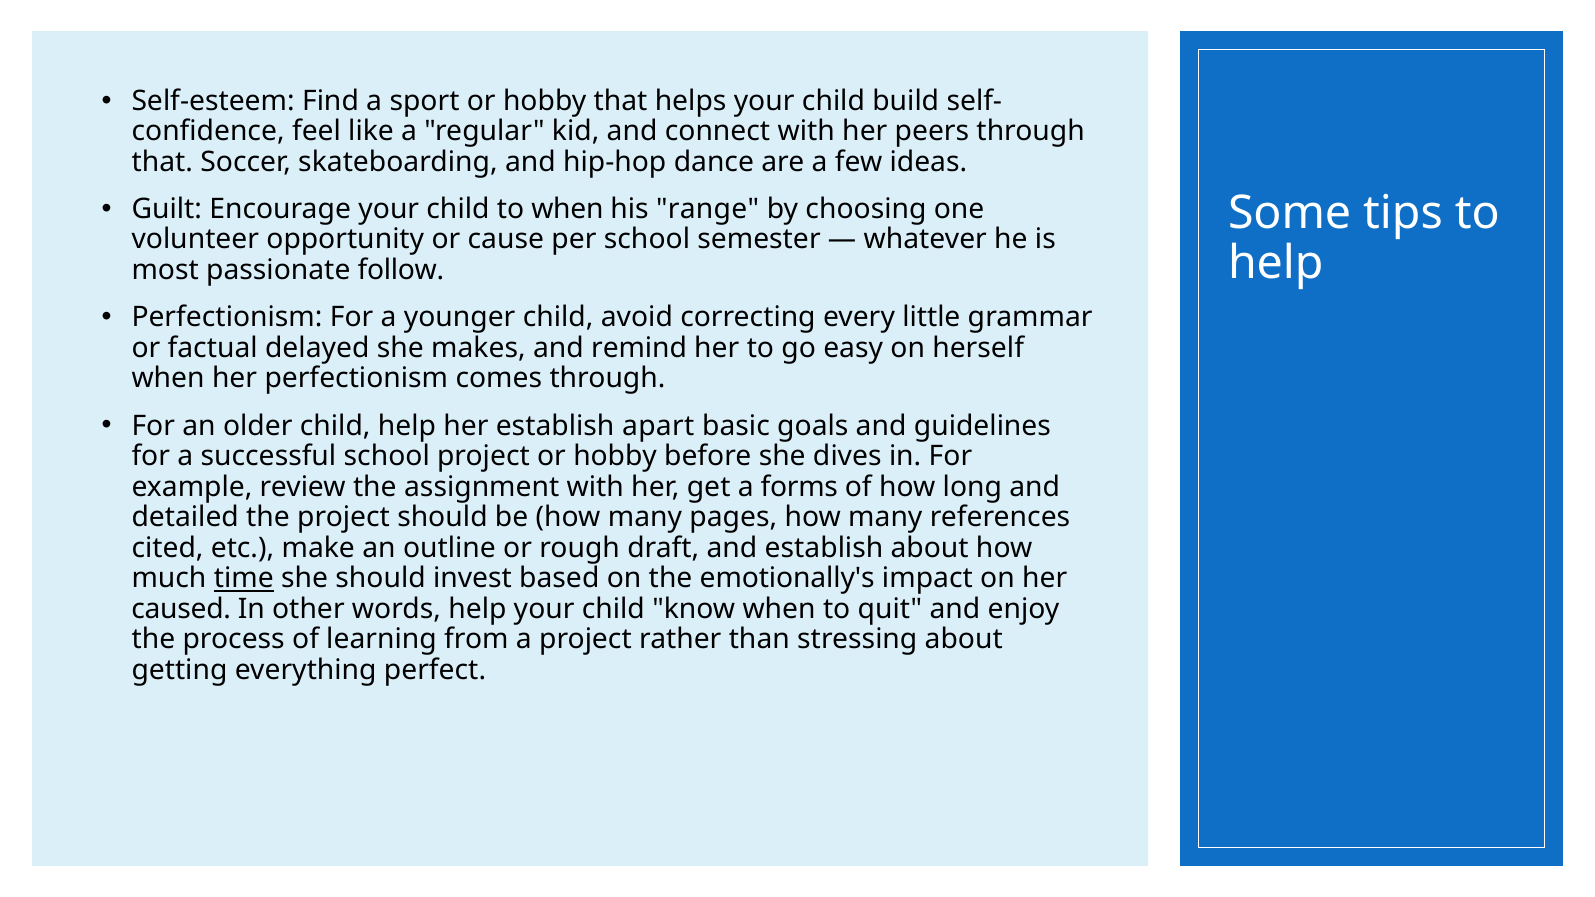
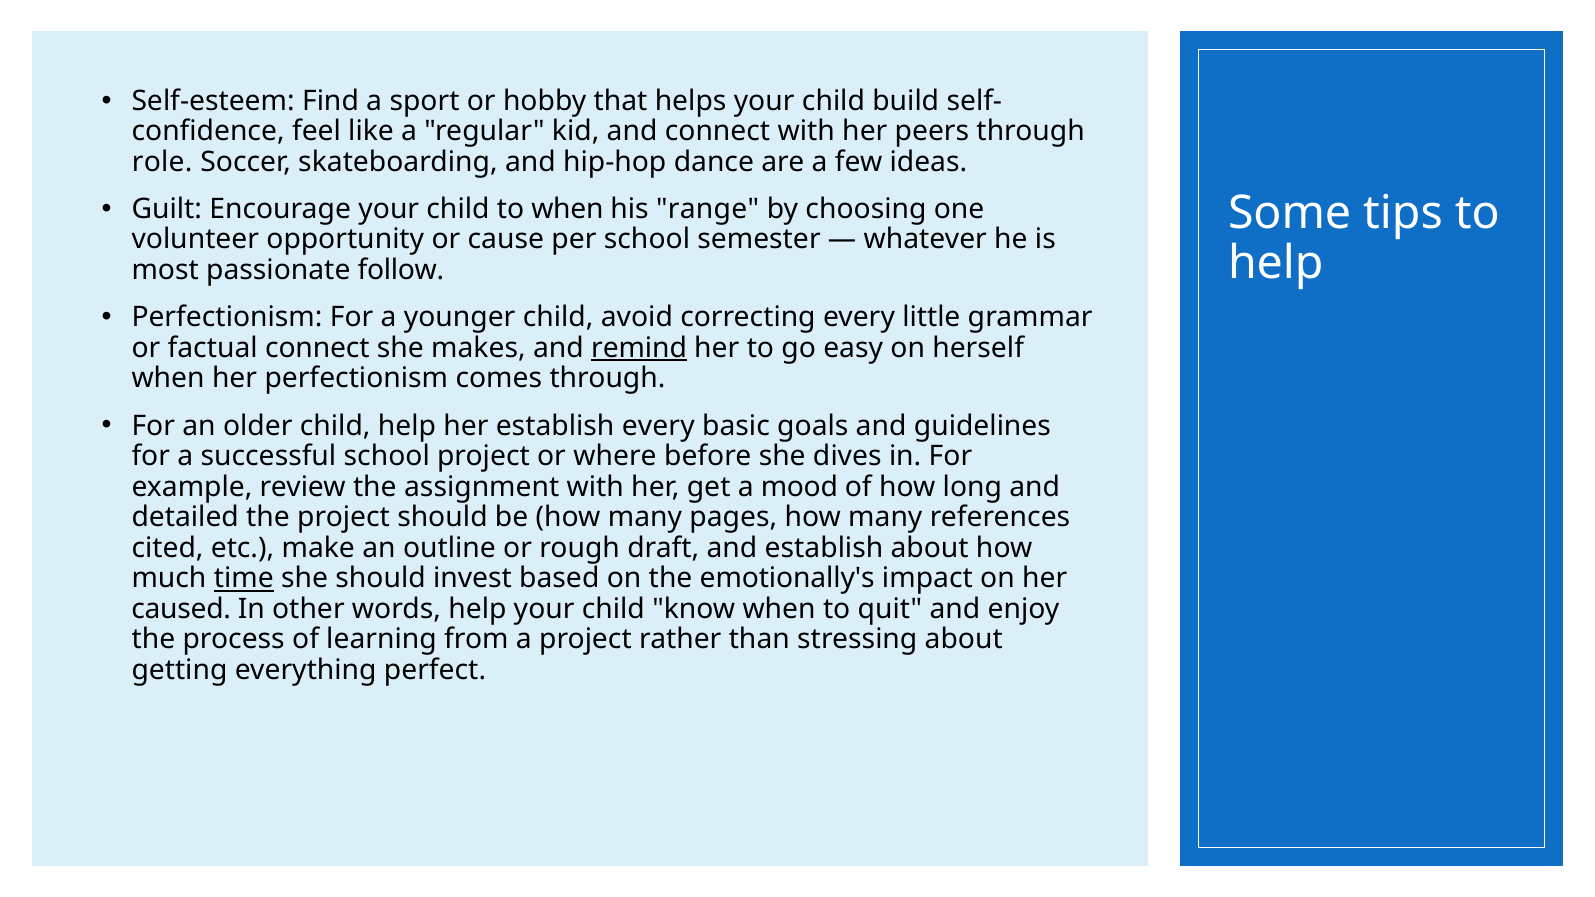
that at (162, 162): that -> role
factual delayed: delayed -> connect
remind underline: none -> present
establish apart: apart -> every
project or hobby: hobby -> where
forms: forms -> mood
